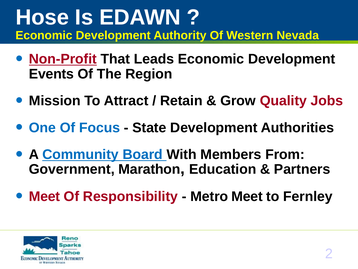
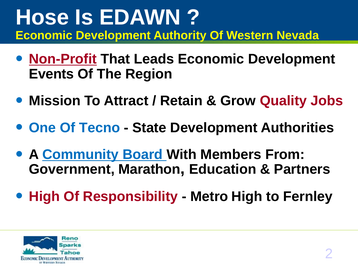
Focus: Focus -> Tecno
Meet at (44, 196): Meet -> High
Metro Meet: Meet -> High
